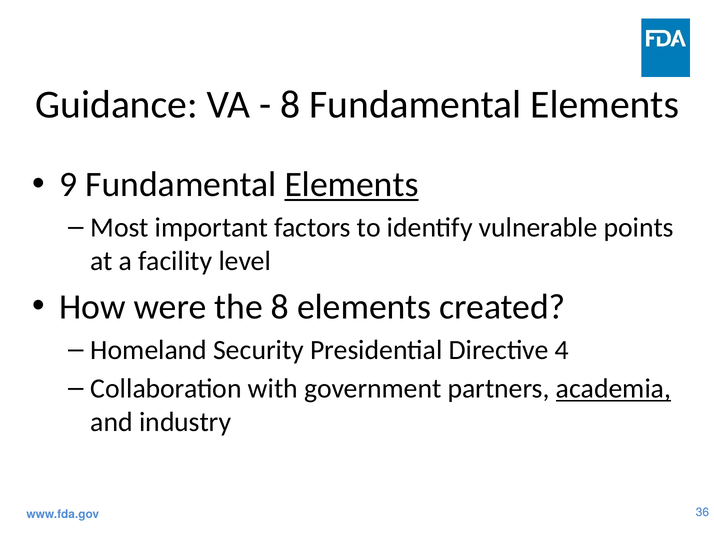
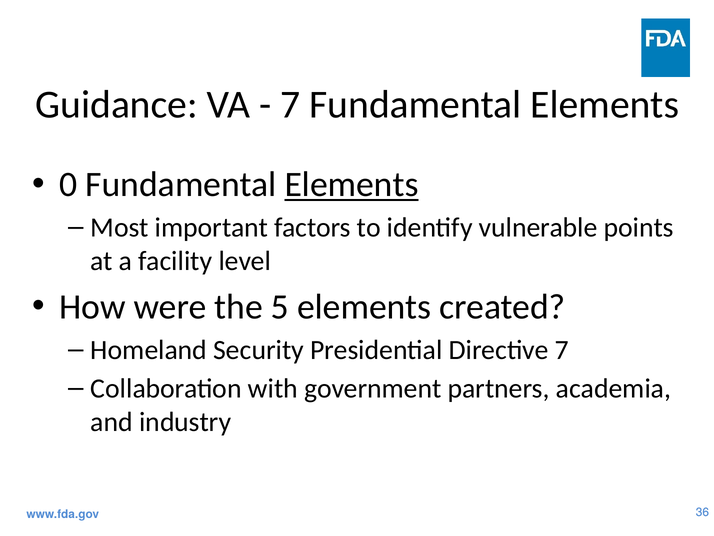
8 at (290, 104): 8 -> 7
9: 9 -> 0
the 8: 8 -> 5
Directive 4: 4 -> 7
academia underline: present -> none
